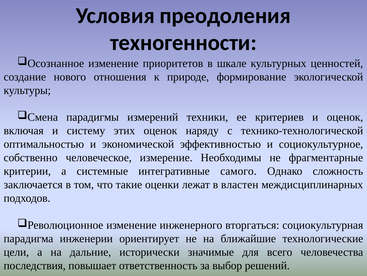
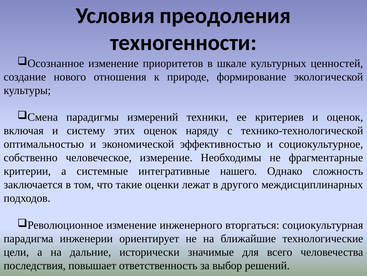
самого: самого -> нашего
властен: властен -> другого
